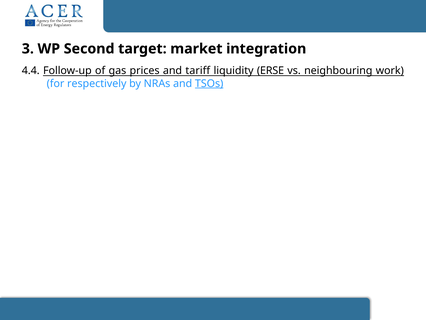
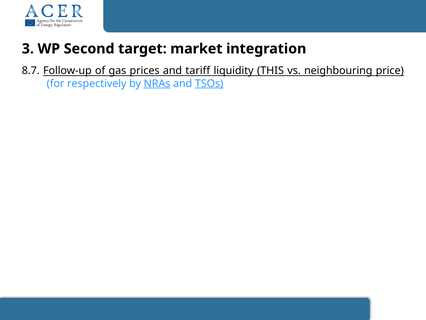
4.4: 4.4 -> 8.7
ERSE: ERSE -> THIS
work: work -> price
NRAs underline: none -> present
